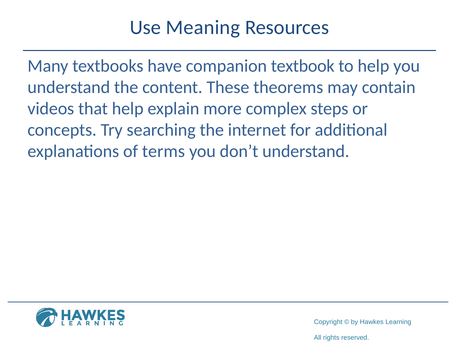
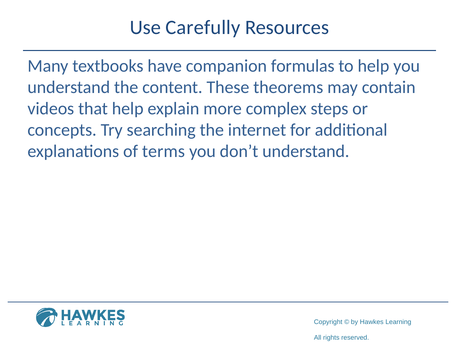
Meaning: Meaning -> Carefully
textbook: textbook -> formulas
